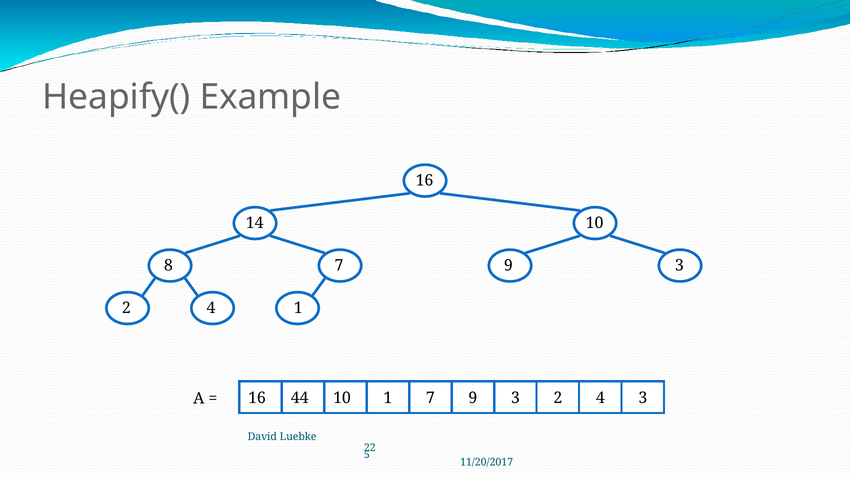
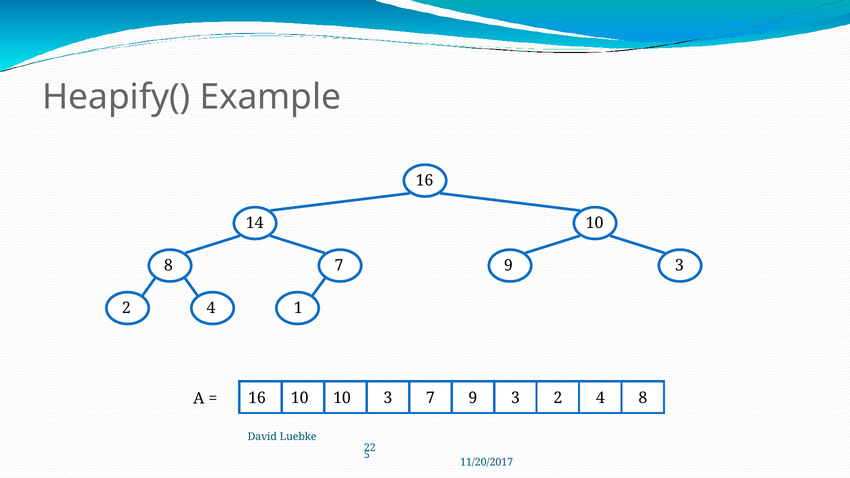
16 44: 44 -> 10
10 1: 1 -> 3
4 3: 3 -> 8
